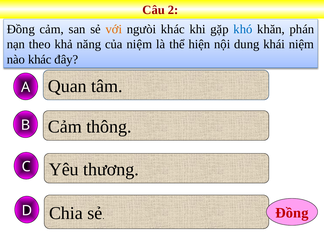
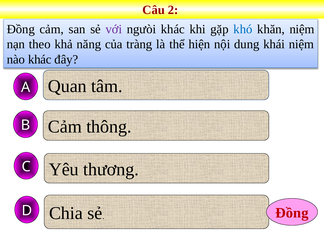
với colour: orange -> purple
khăn phán: phán -> niệm
của niệm: niệm -> tràng
